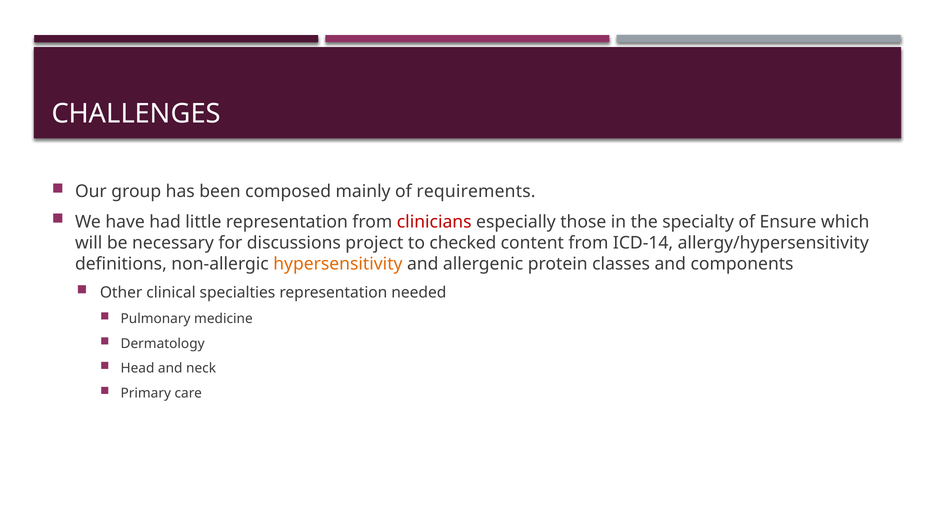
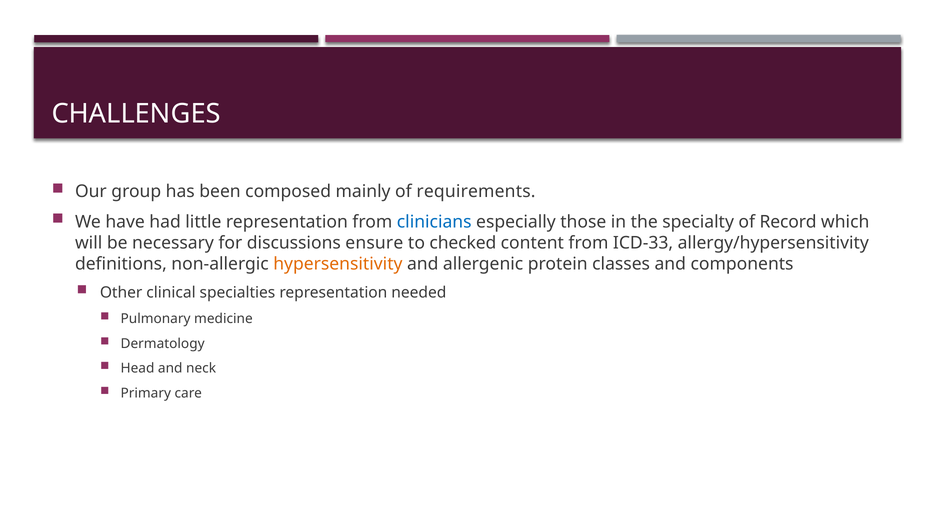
clinicians colour: red -> blue
Ensure: Ensure -> Record
project: project -> ensure
ICD-14: ICD-14 -> ICD-33
